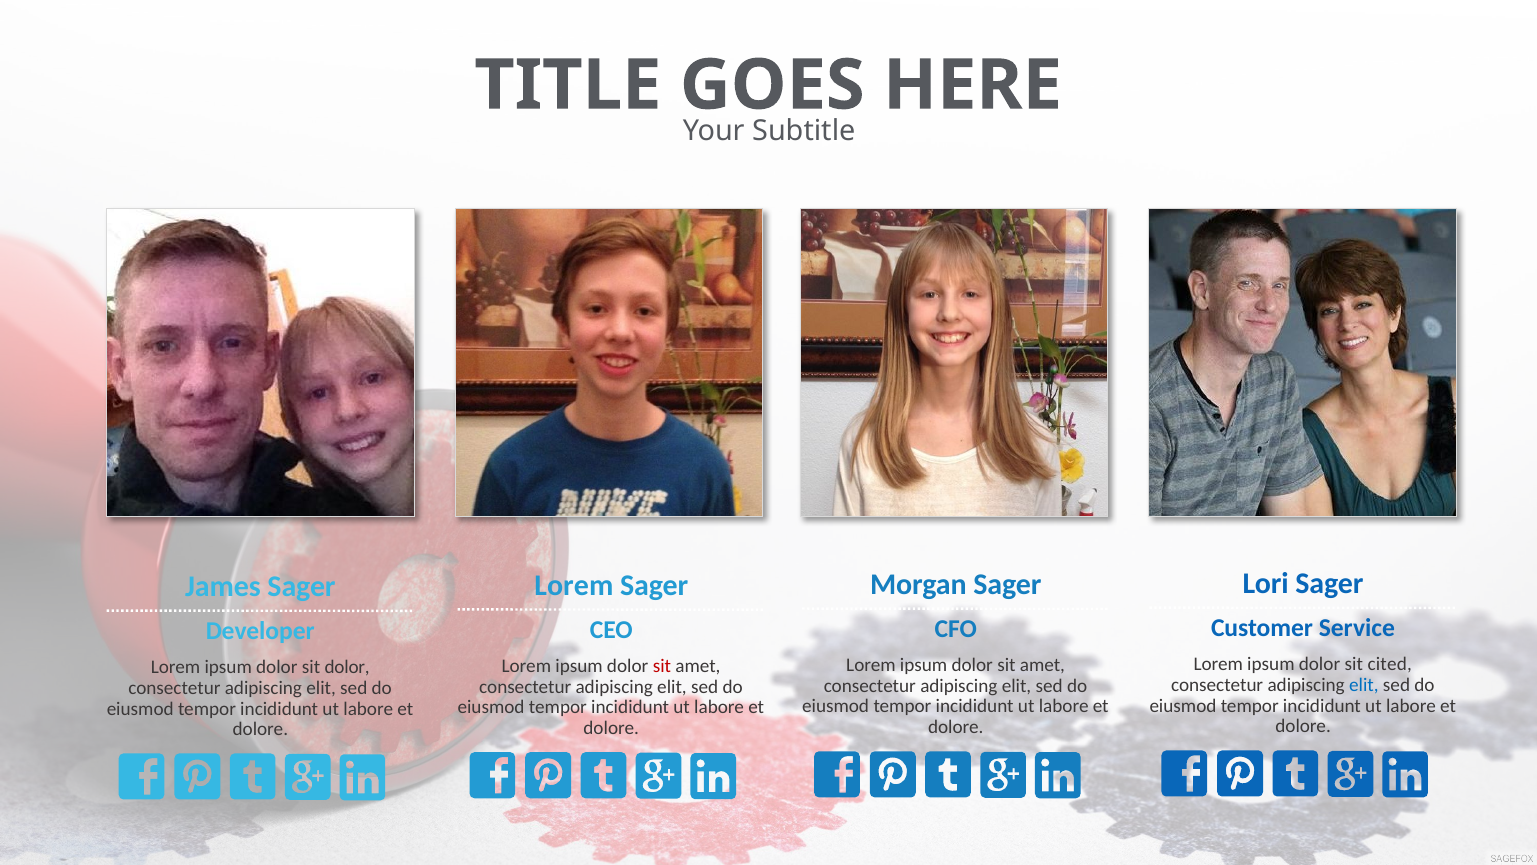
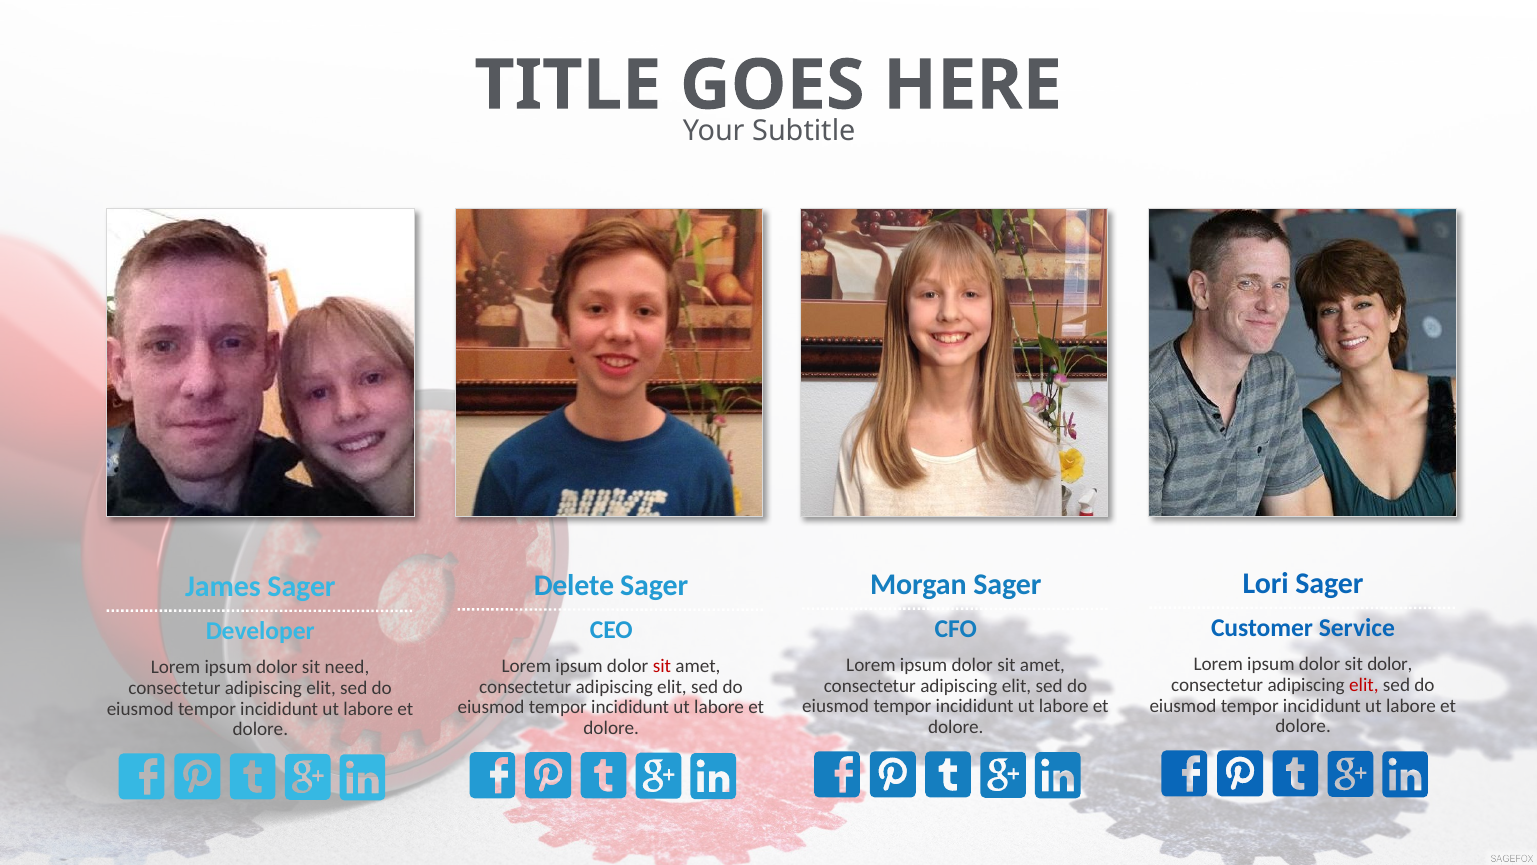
Lorem at (574, 585): Lorem -> Delete
sit cited: cited -> dolor
sit dolor: dolor -> need
elit at (1364, 685) colour: blue -> red
